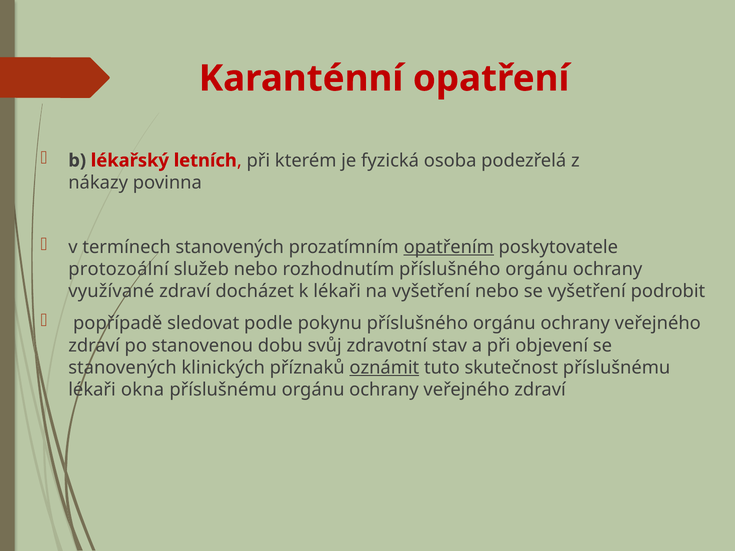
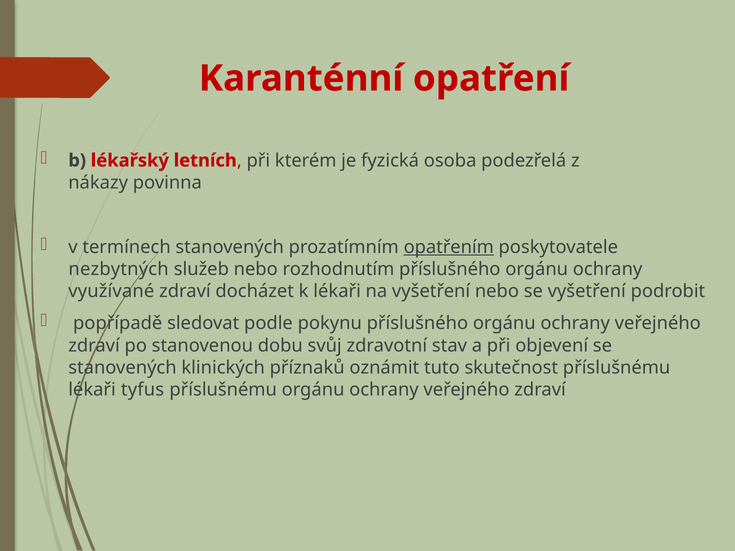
protozoální: protozoální -> nezbytných
oznámit underline: present -> none
okna: okna -> tyfus
